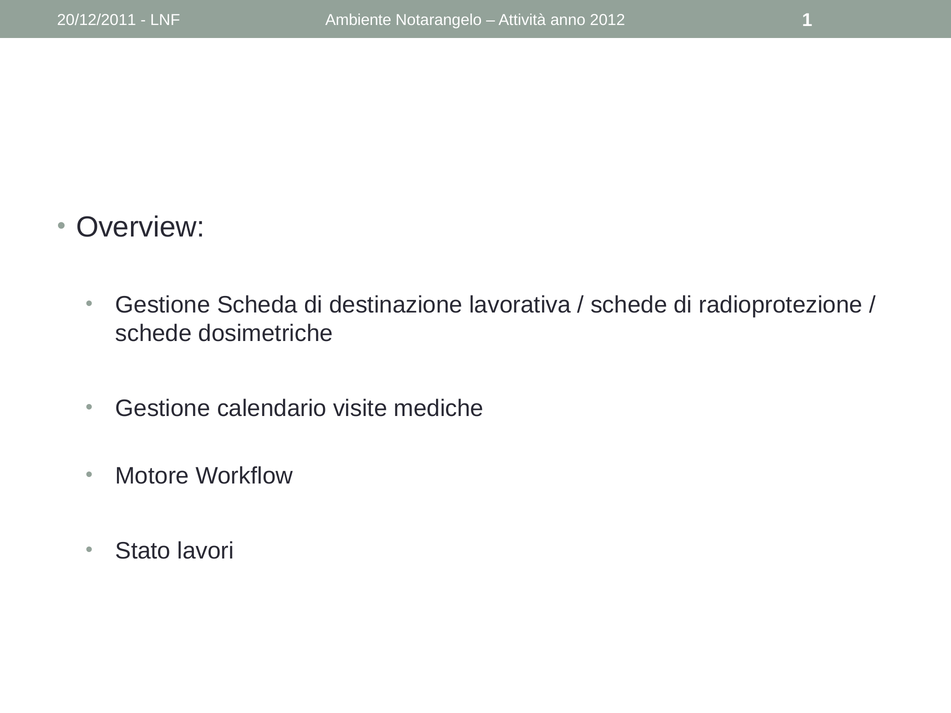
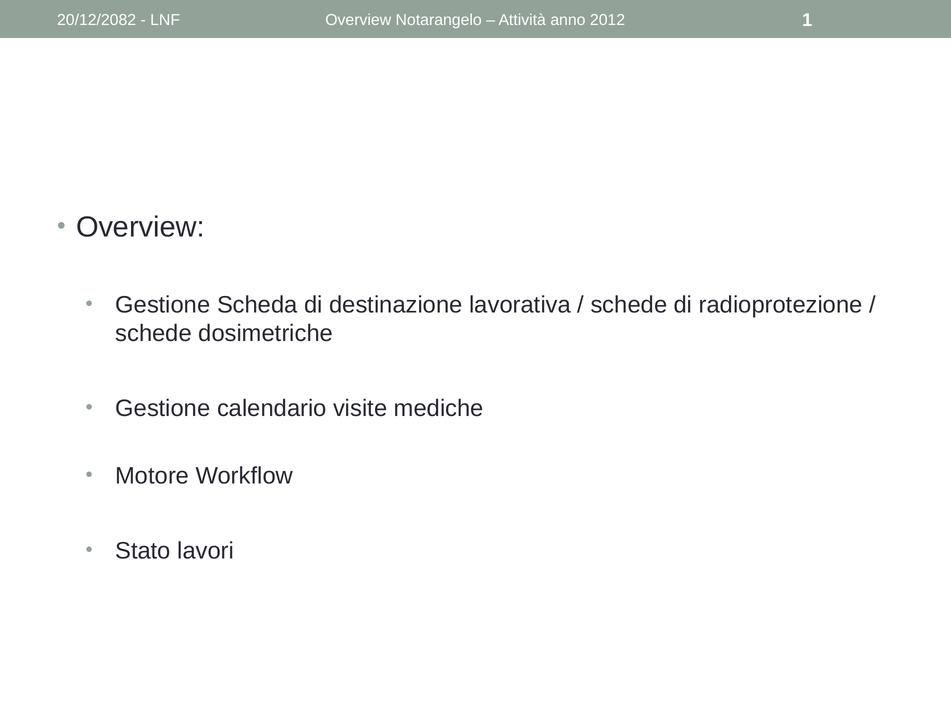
20/12/2011: 20/12/2011 -> 20/12/2082
LNF Ambiente: Ambiente -> Overview
